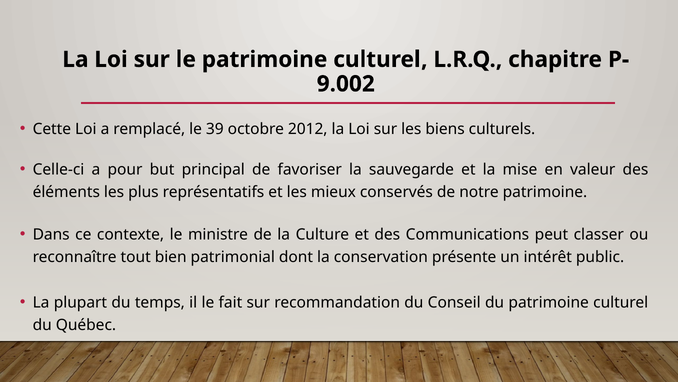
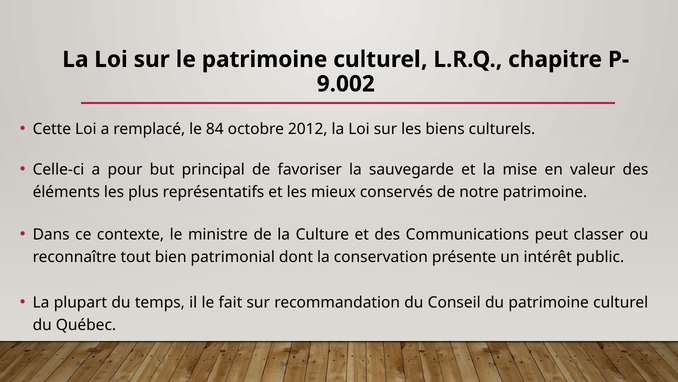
39: 39 -> 84
